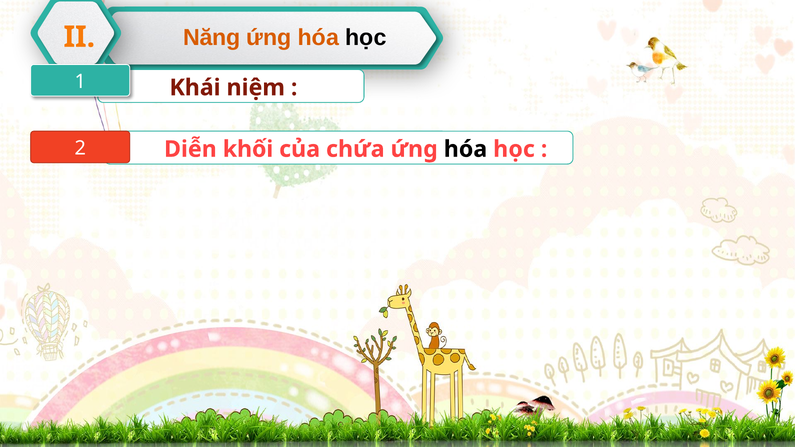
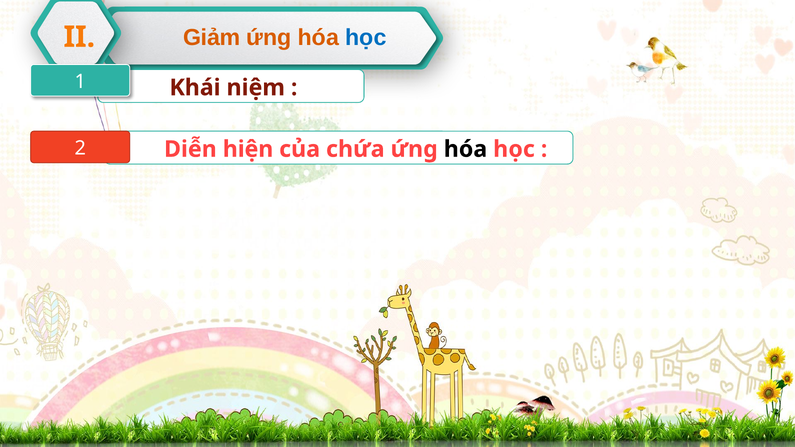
Năng: Năng -> Giảm
học colour: black -> blue
khối: khối -> hiện
